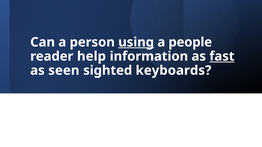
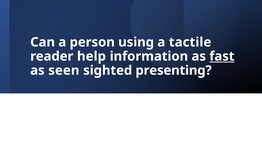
using underline: present -> none
people: people -> tactile
keyboards: keyboards -> presenting
